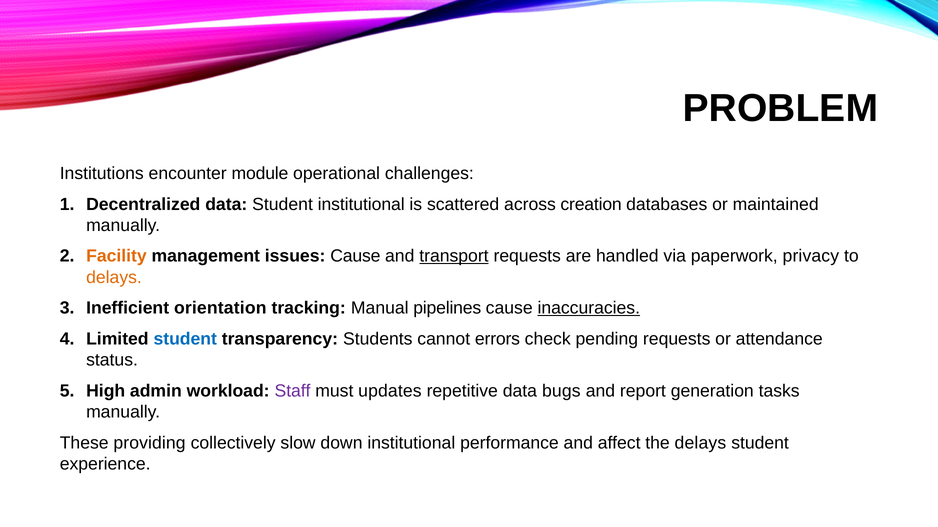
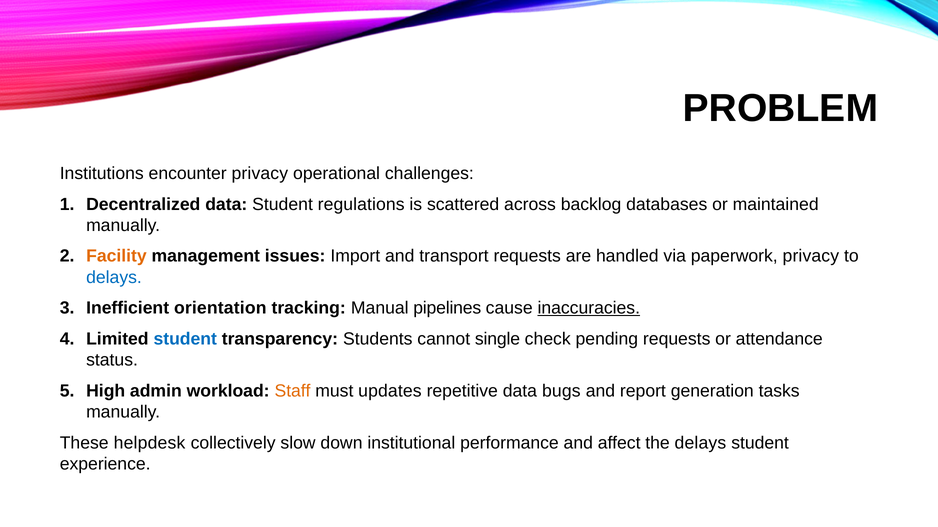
encounter module: module -> privacy
Student institutional: institutional -> regulations
creation: creation -> backlog
issues Cause: Cause -> Import
transport underline: present -> none
delays at (114, 278) colour: orange -> blue
errors: errors -> single
Staff colour: purple -> orange
providing: providing -> helpdesk
